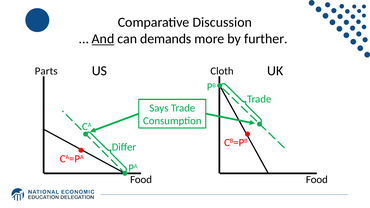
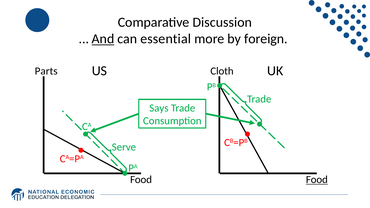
demands: demands -> essential
further: further -> foreign
Differ: Differ -> Serve
Food at (317, 180) underline: none -> present
